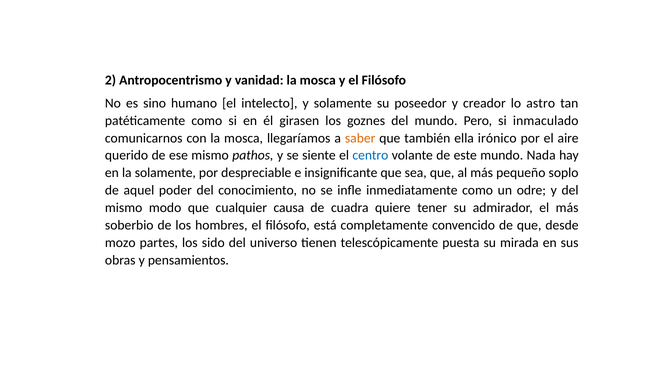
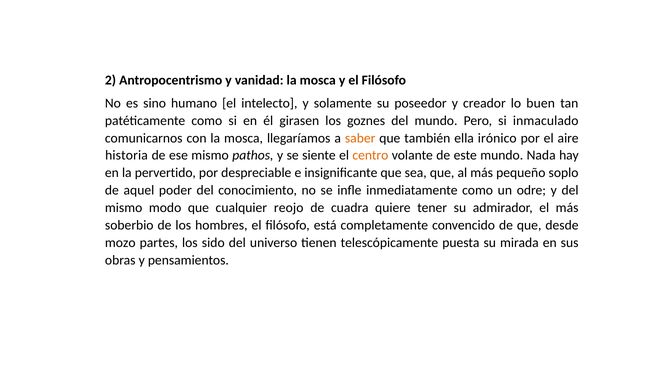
astro: astro -> buen
querido: querido -> historia
centro colour: blue -> orange
la solamente: solamente -> pervertido
causa: causa -> reojo
